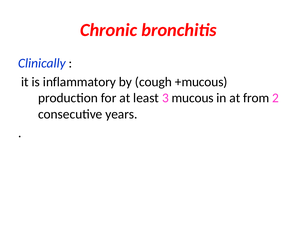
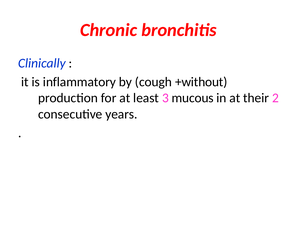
+mucous: +mucous -> +without
from: from -> their
